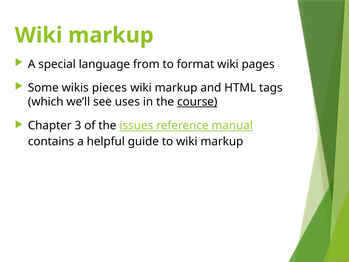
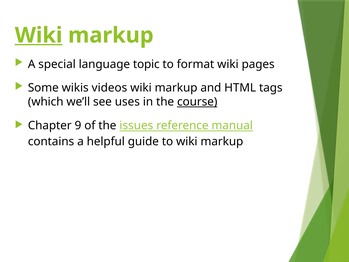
Wiki at (39, 35) underline: none -> present
from: from -> topic
pieces: pieces -> videos
3: 3 -> 9
